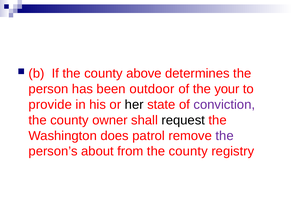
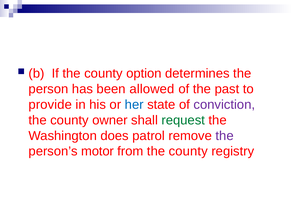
above: above -> option
outdoor: outdoor -> allowed
your: your -> past
her colour: black -> blue
request colour: black -> green
about: about -> motor
